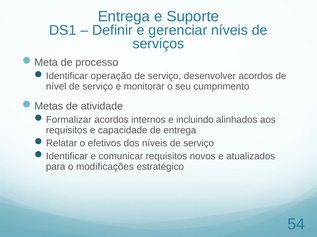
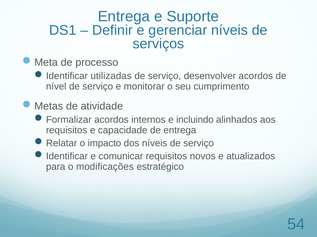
operação: operação -> utilizadas
efetivos: efetivos -> impacto
